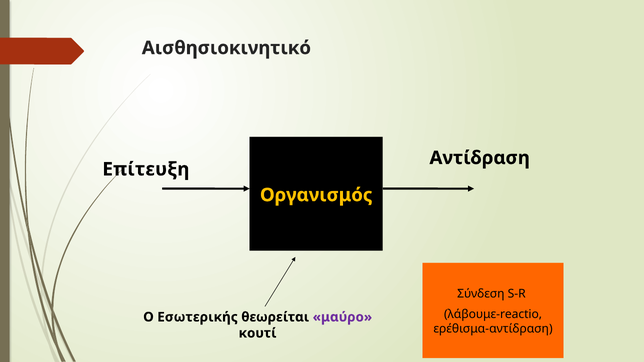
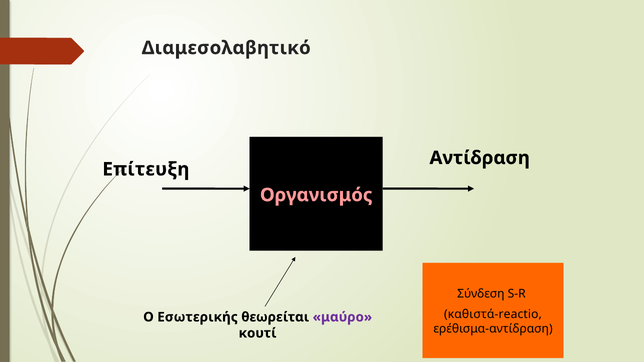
Αισθησιοκινητικό: Αισθησιοκινητικό -> Διαμεσολαβητικό
Οργανισμός colour: yellow -> pink
λάβουμε-reactio: λάβουμε-reactio -> καθιστά-reactio
